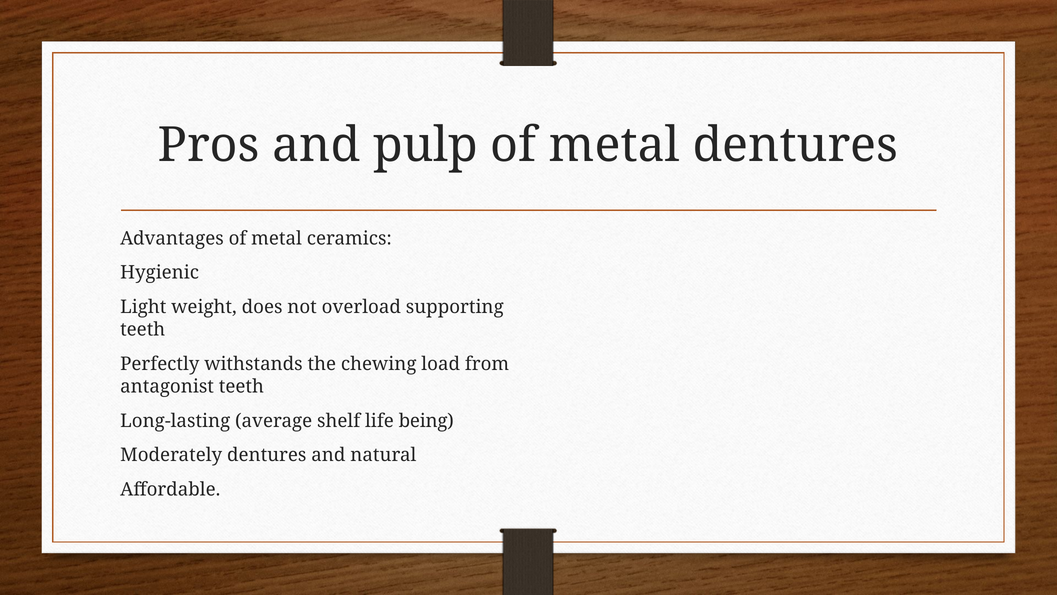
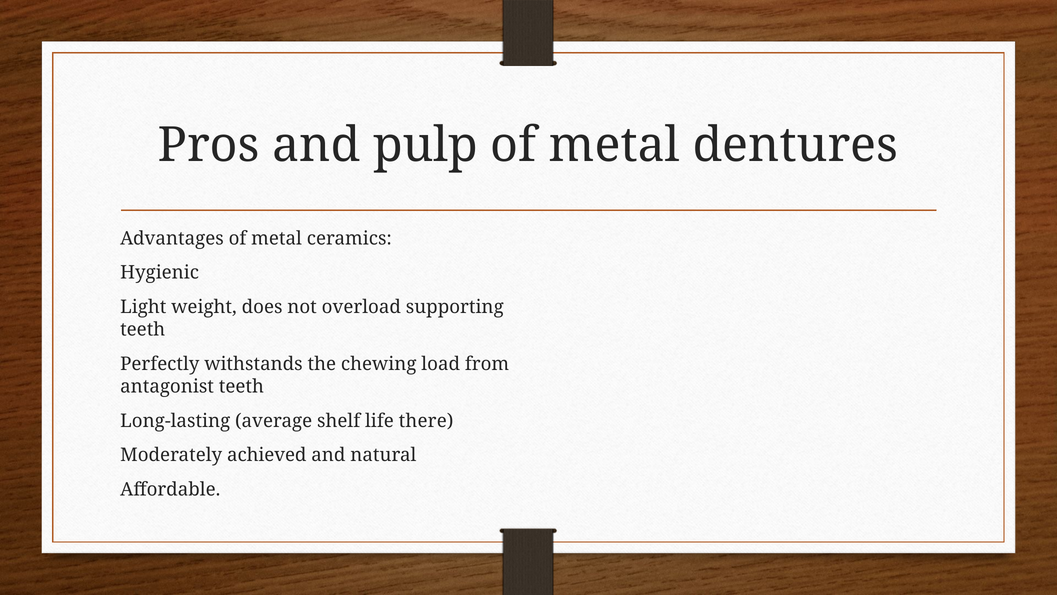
being: being -> there
Moderately dentures: dentures -> achieved
